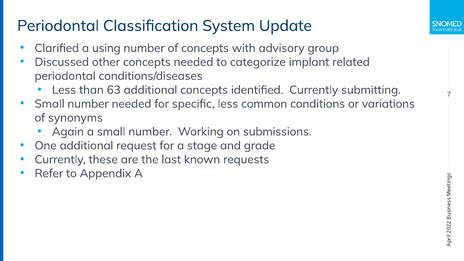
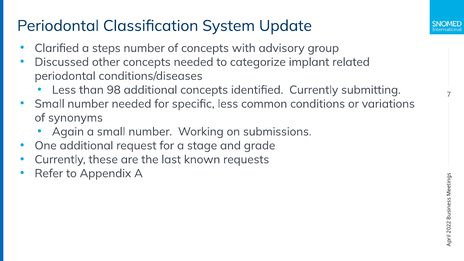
using: using -> steps
63: 63 -> 98
